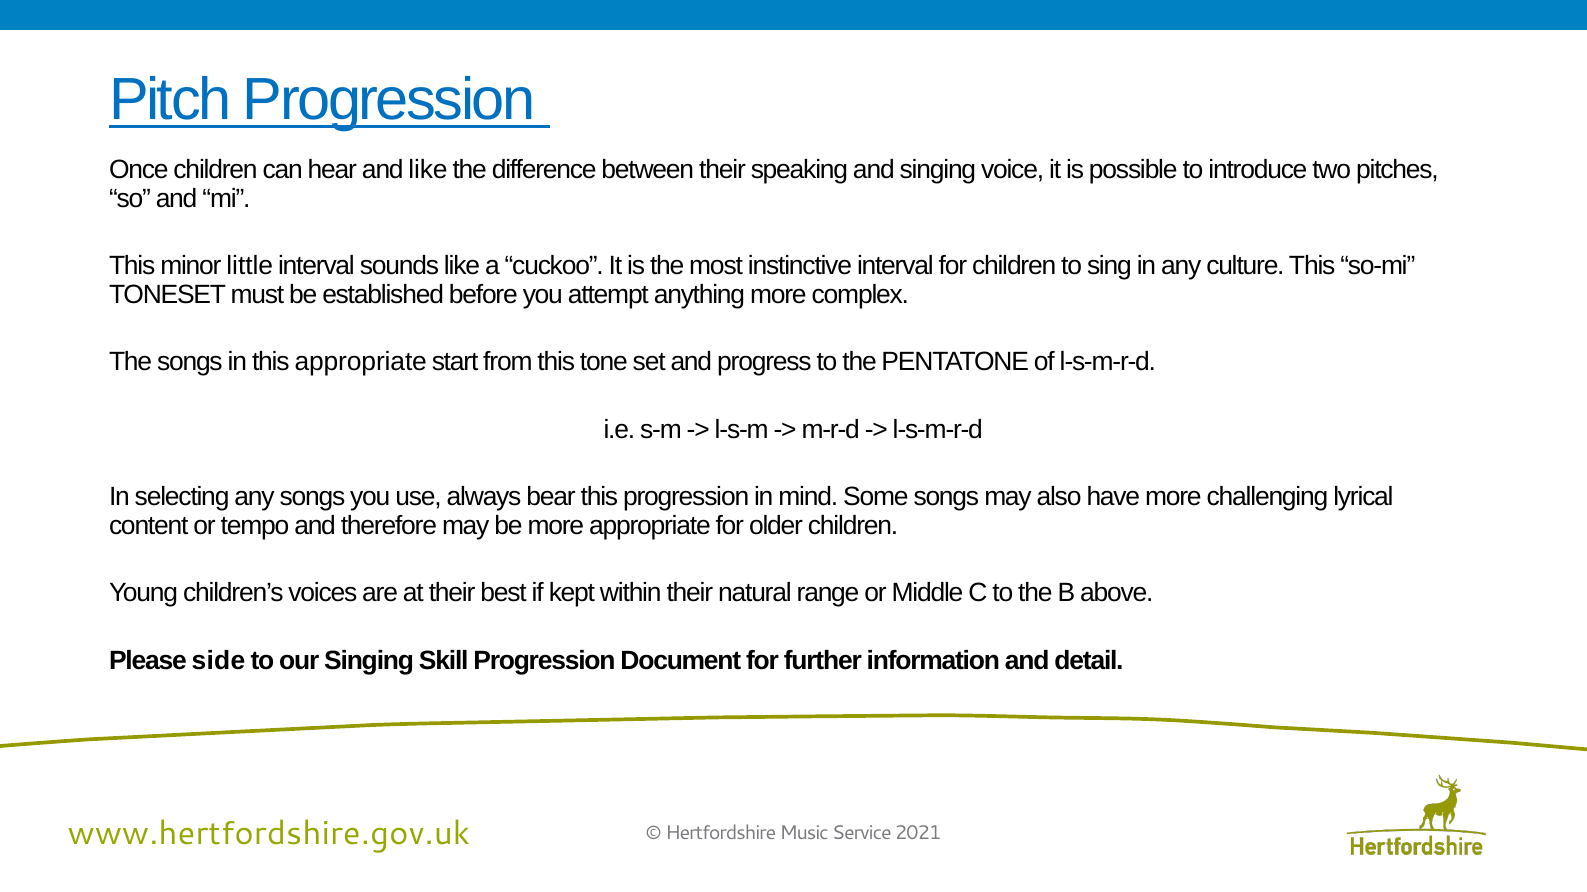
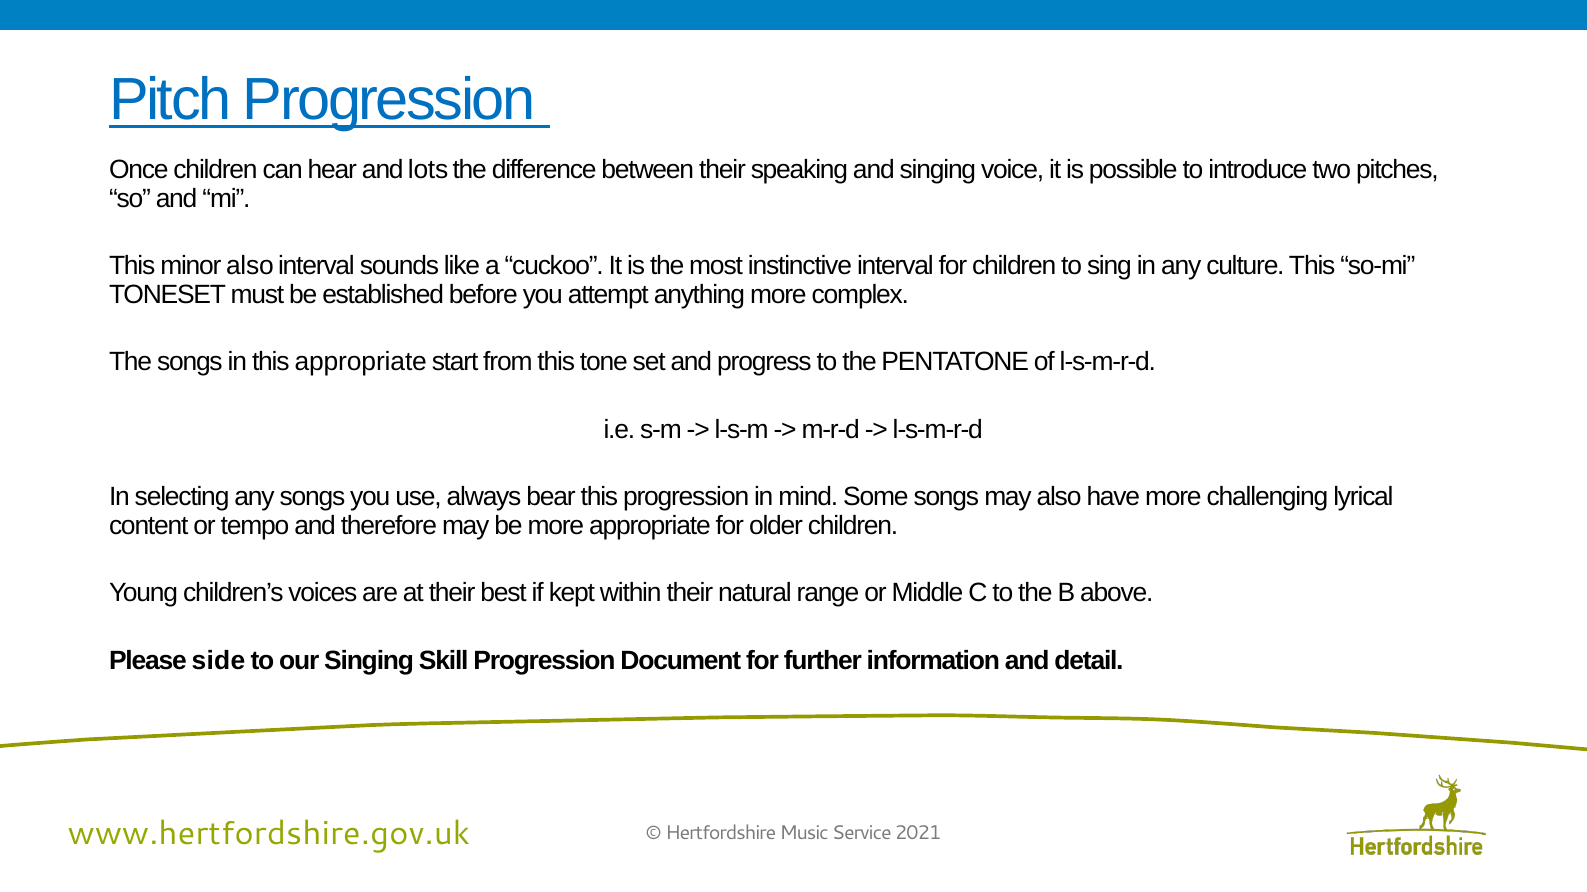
and like: like -> lots
minor little: little -> also
